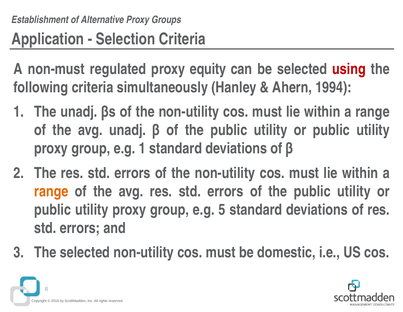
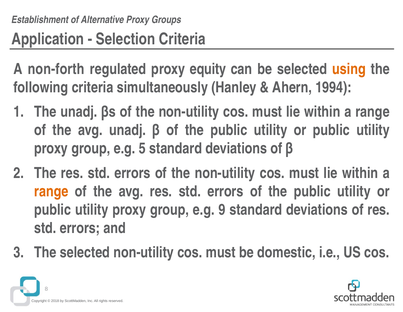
non-must: non-must -> non-forth
using colour: red -> orange
e.g 1: 1 -> 5
5: 5 -> 9
